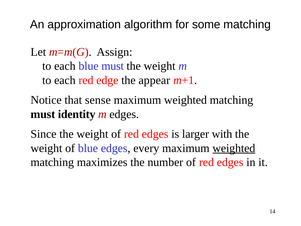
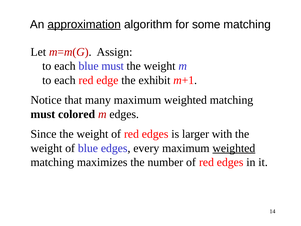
approximation underline: none -> present
appear: appear -> exhibit
sense: sense -> many
identity: identity -> colored
